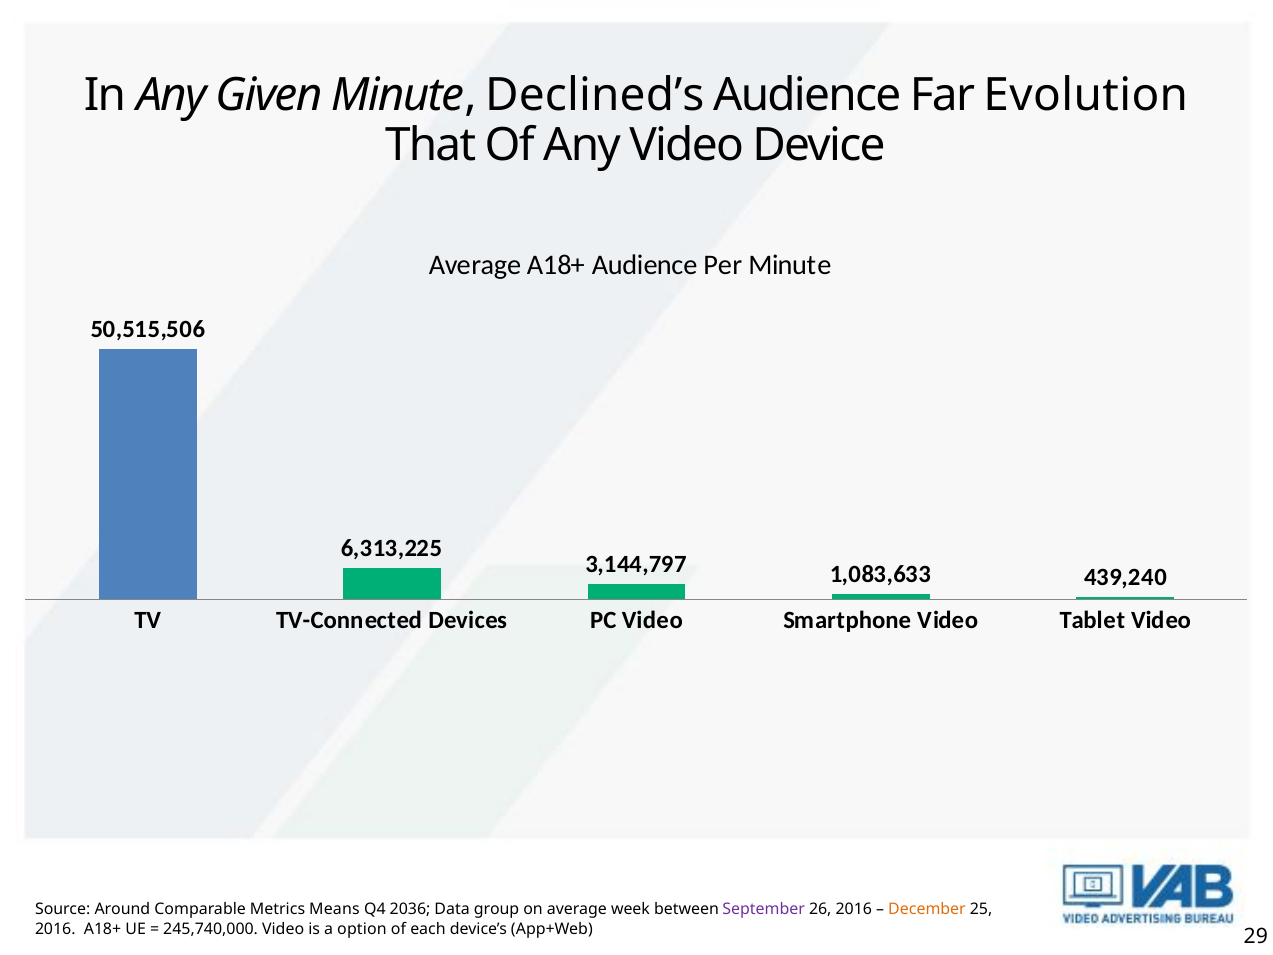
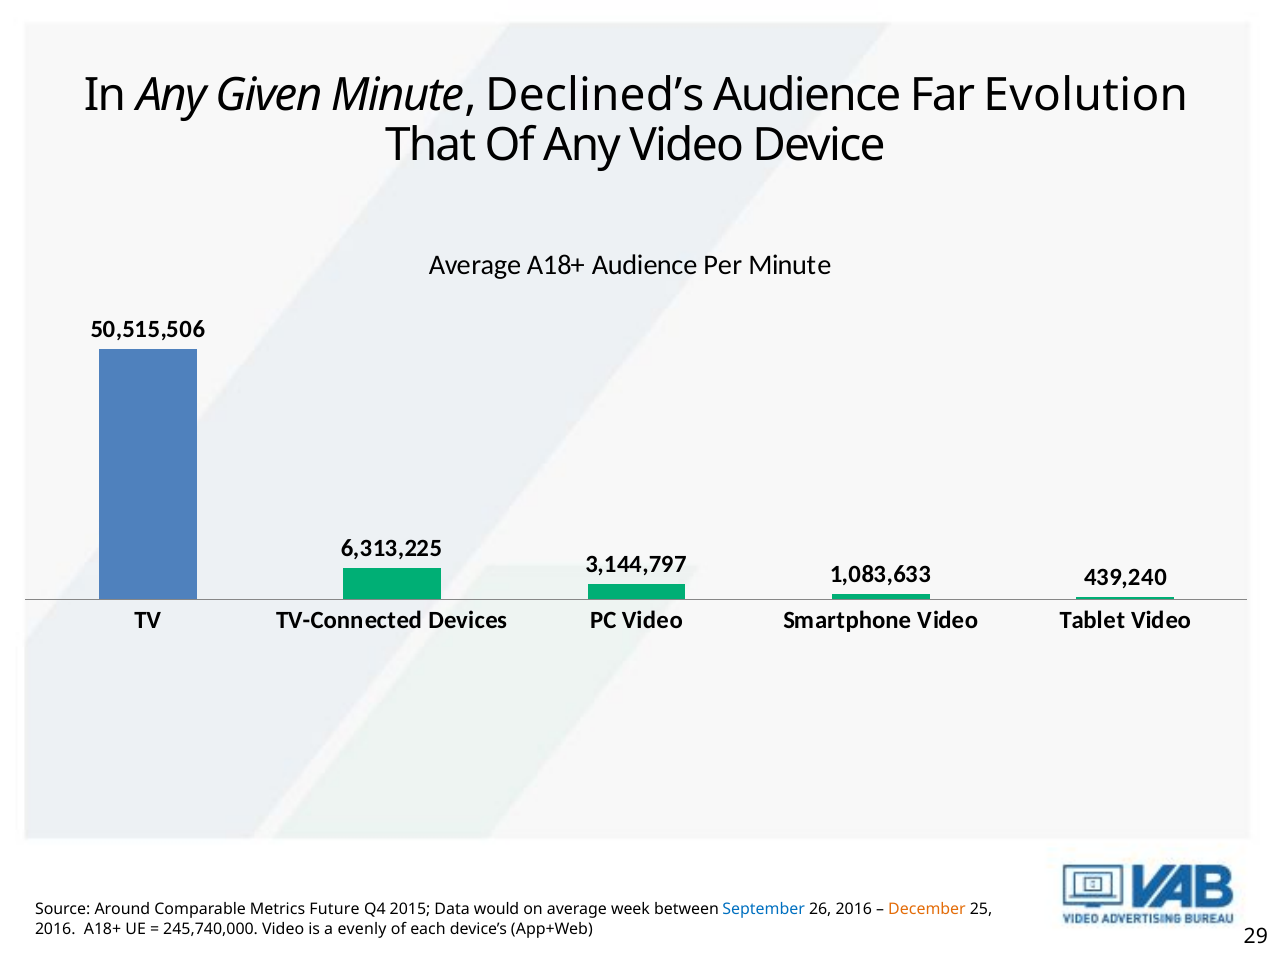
Means: Means -> Future
2036: 2036 -> 2015
group: group -> would
September colour: purple -> blue
option: option -> evenly
